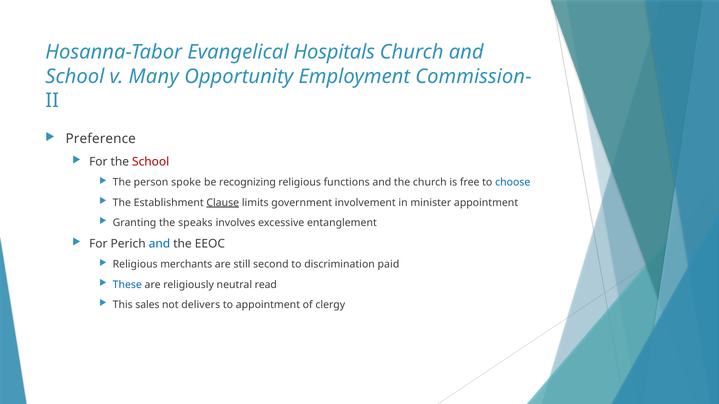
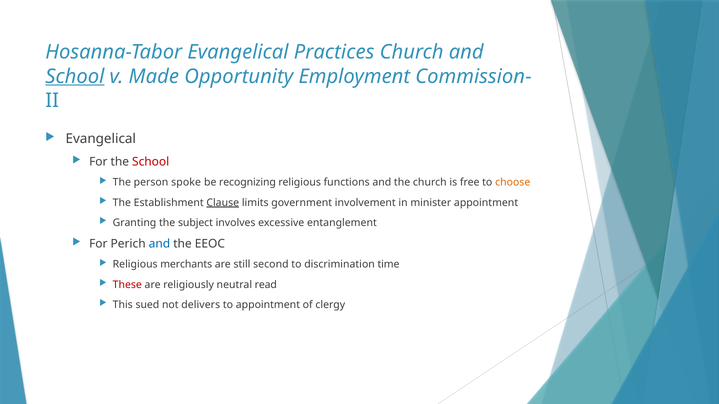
Hospitals: Hospitals -> Practices
School at (75, 76) underline: none -> present
Many: Many -> Made
Preference at (101, 139): Preference -> Evangelical
choose colour: blue -> orange
speaks: speaks -> subject
paid: paid -> time
These colour: blue -> red
sales: sales -> sued
